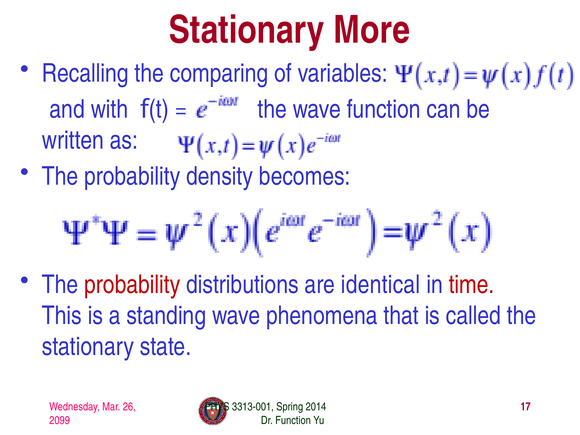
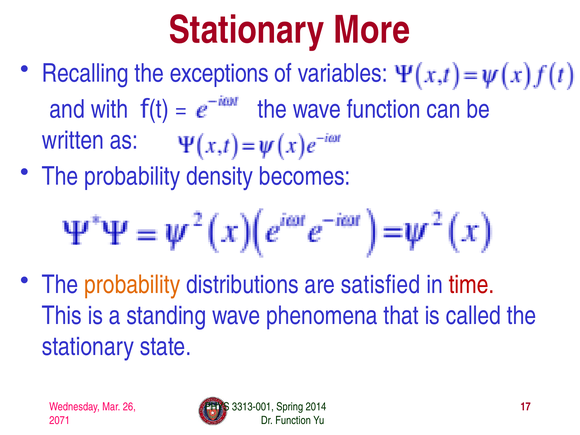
comparing: comparing -> exceptions
probability at (132, 285) colour: red -> orange
identical: identical -> satisfied
2099: 2099 -> 2071
